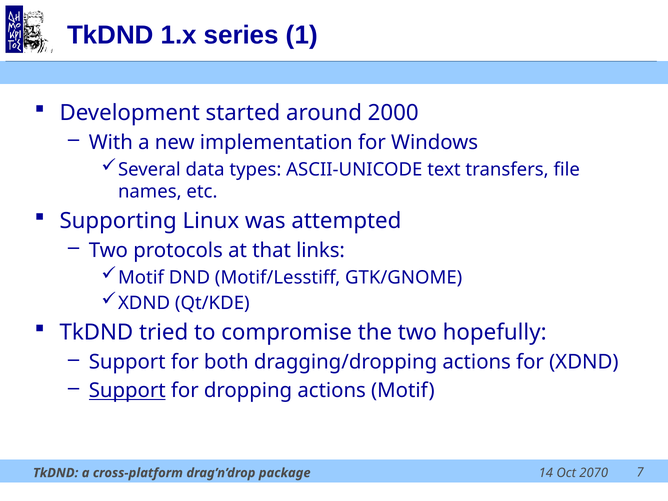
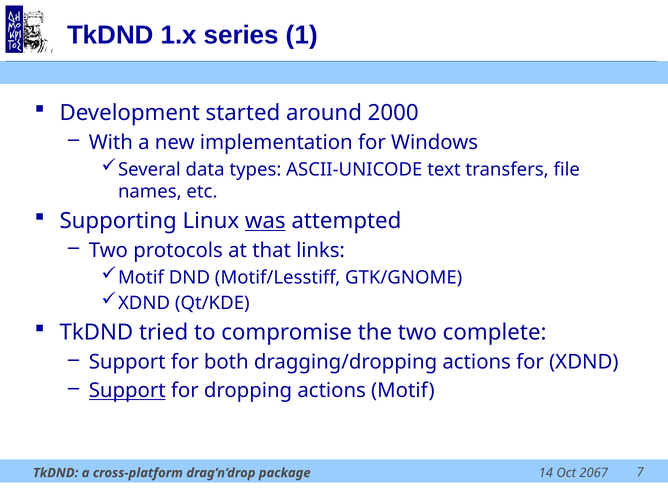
was underline: none -> present
hopefully: hopefully -> complete
2070: 2070 -> 2067
